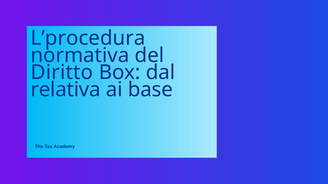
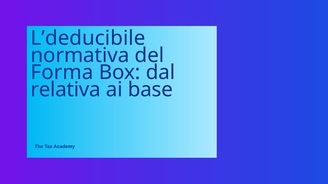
L’procedura: L’procedura -> L’deducibile
Diritto: Diritto -> Forma
